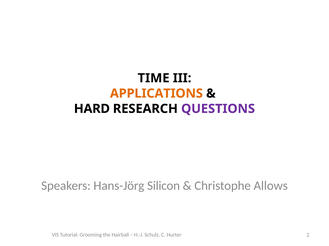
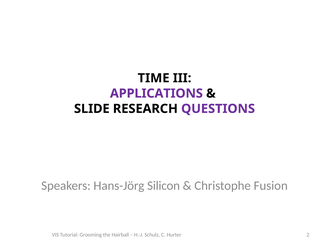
APPLICATIONS colour: orange -> purple
HARD: HARD -> SLIDE
Allows: Allows -> Fusion
